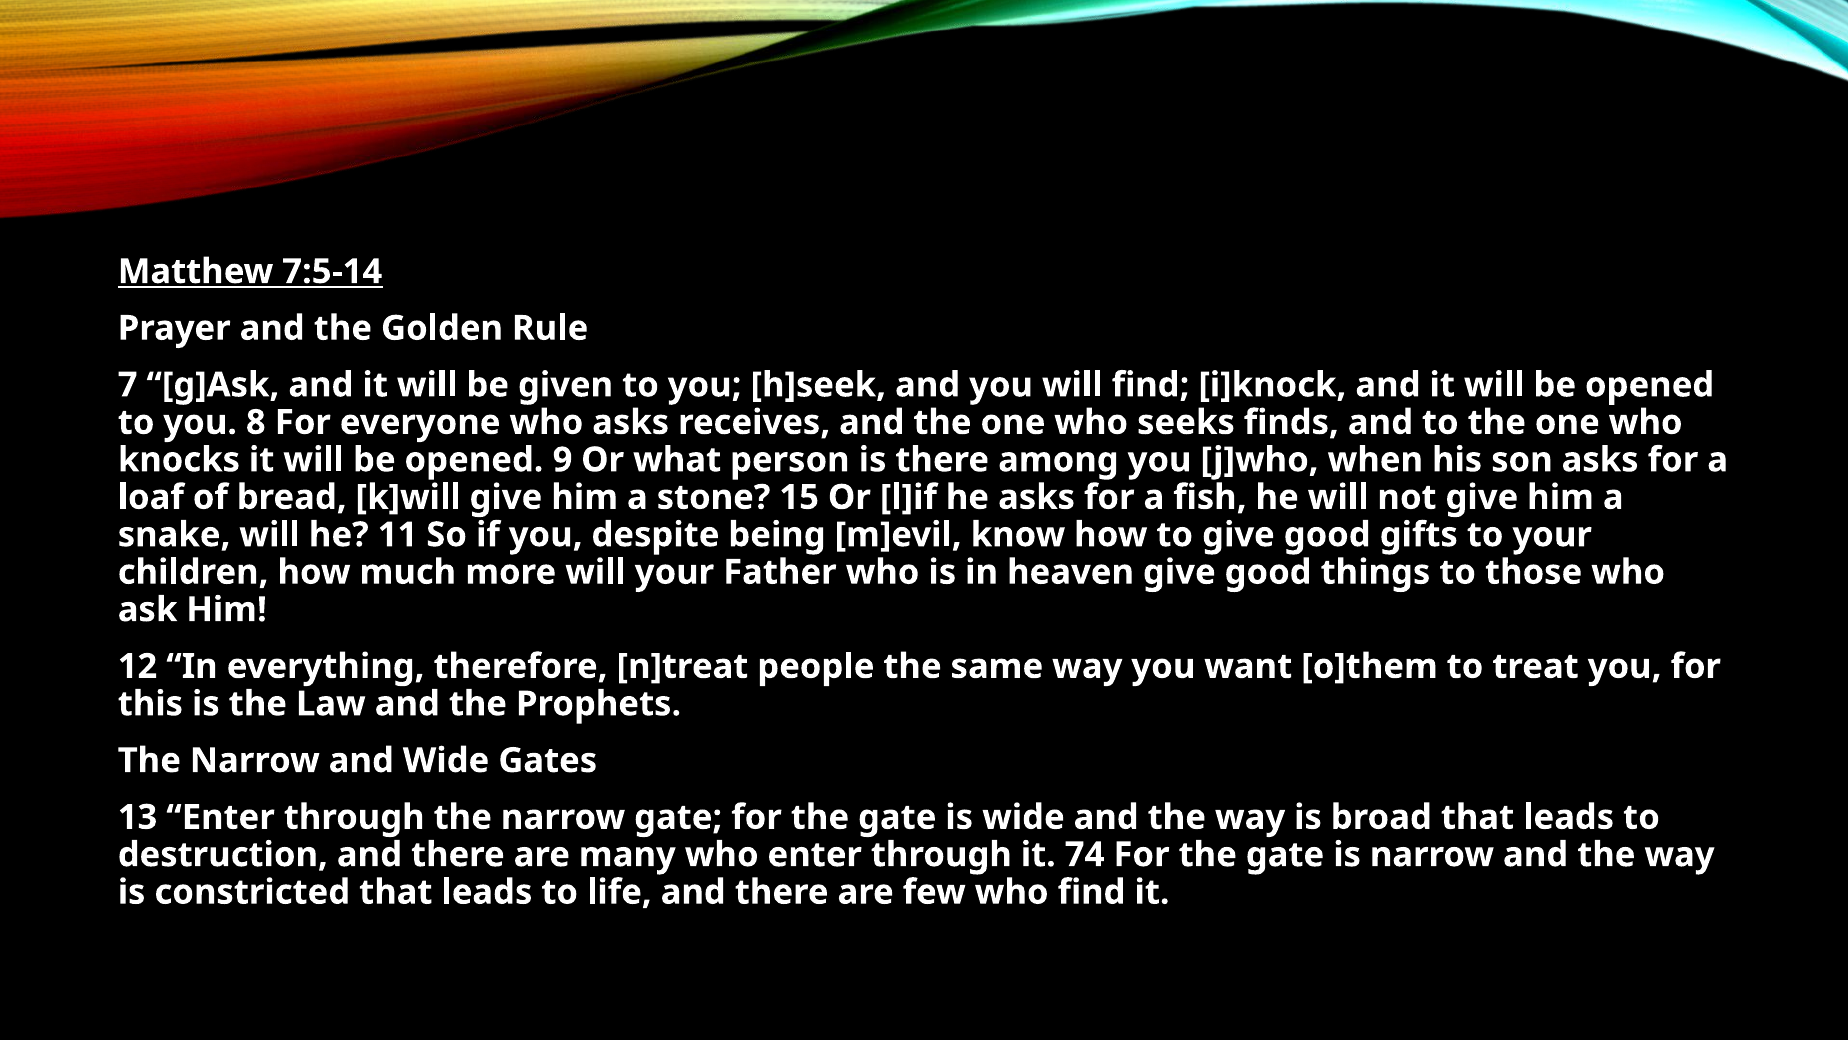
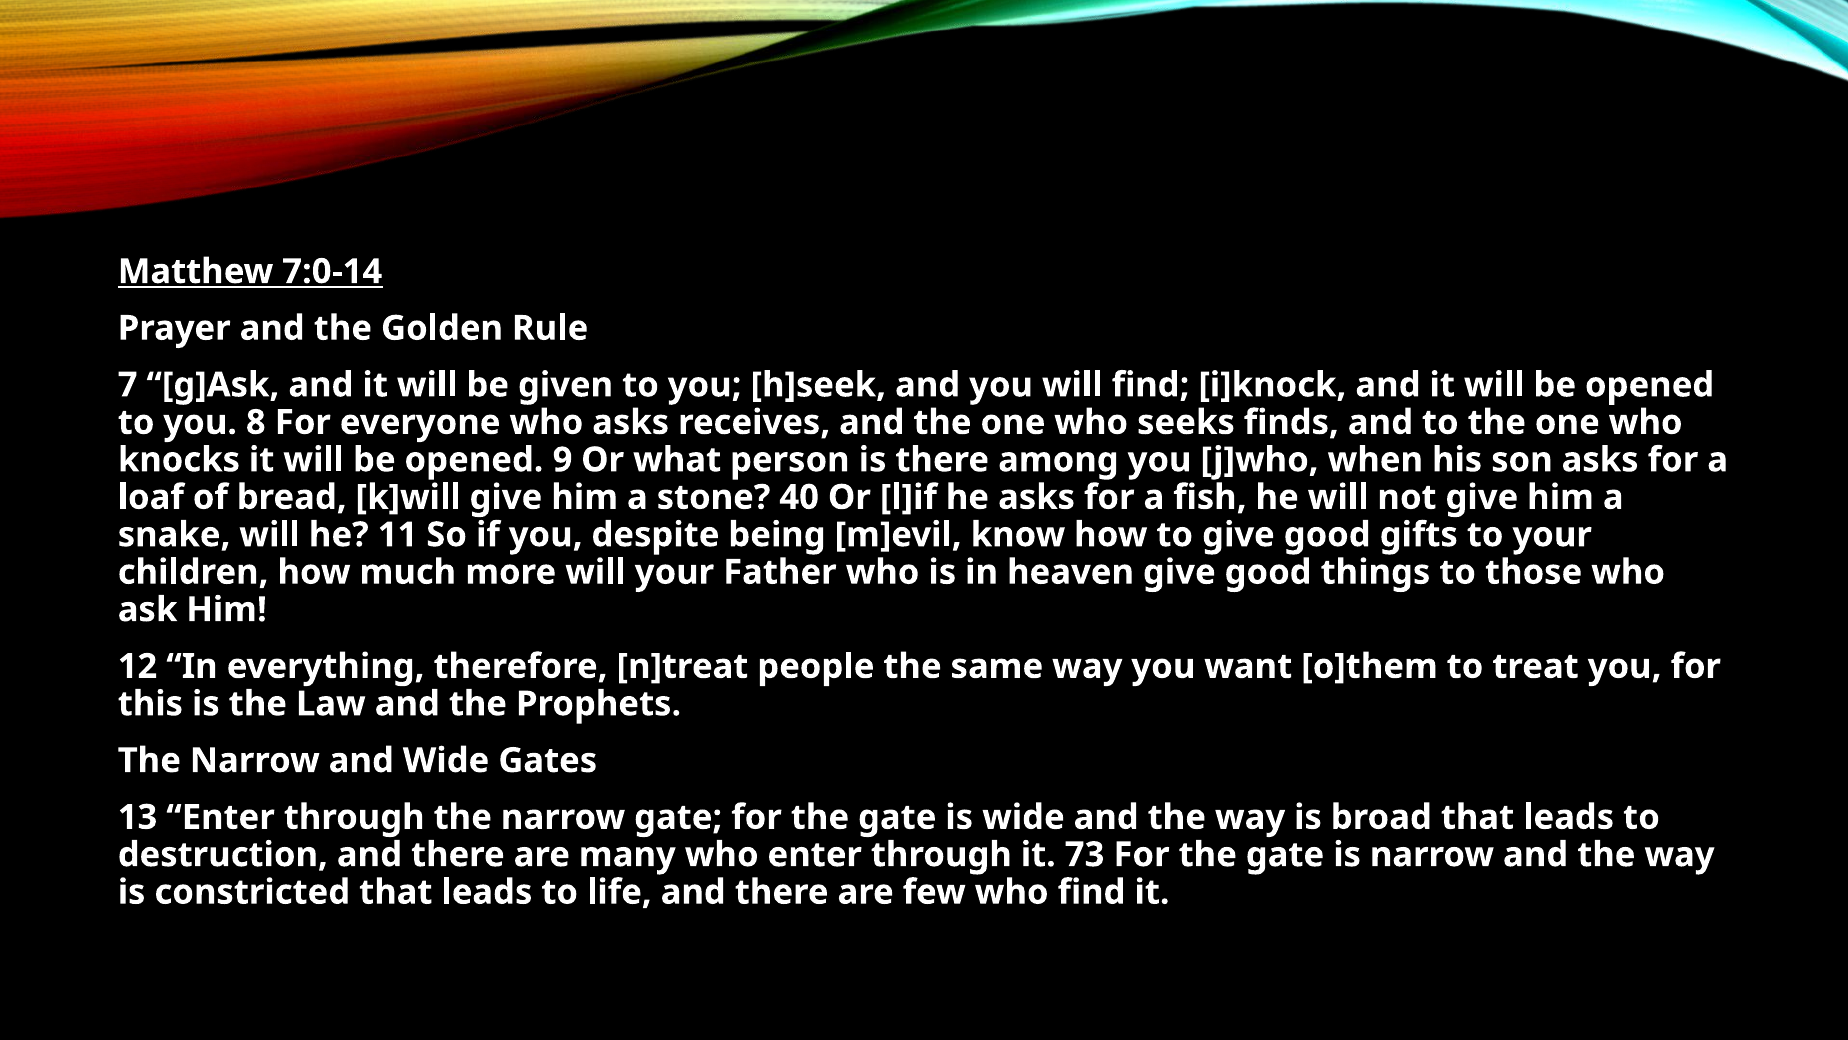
7:5-14: 7:5-14 -> 7:0-14
15: 15 -> 40
74: 74 -> 73
